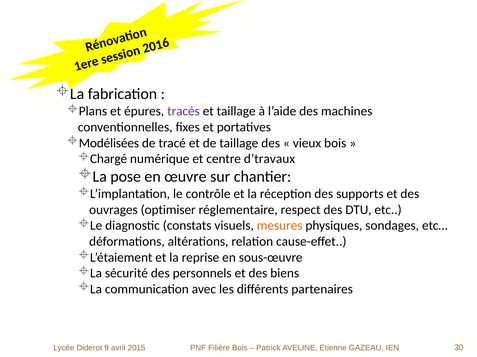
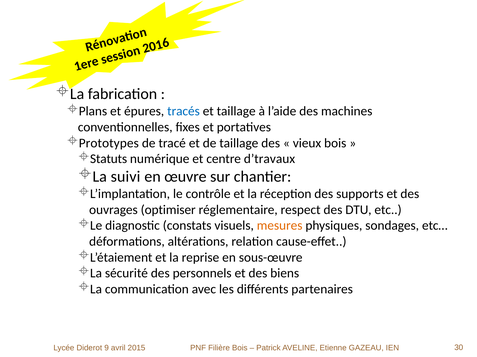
tracés colour: purple -> blue
Modélisées: Modélisées -> Prototypes
Chargé: Chargé -> Statuts
pose: pose -> suivi
